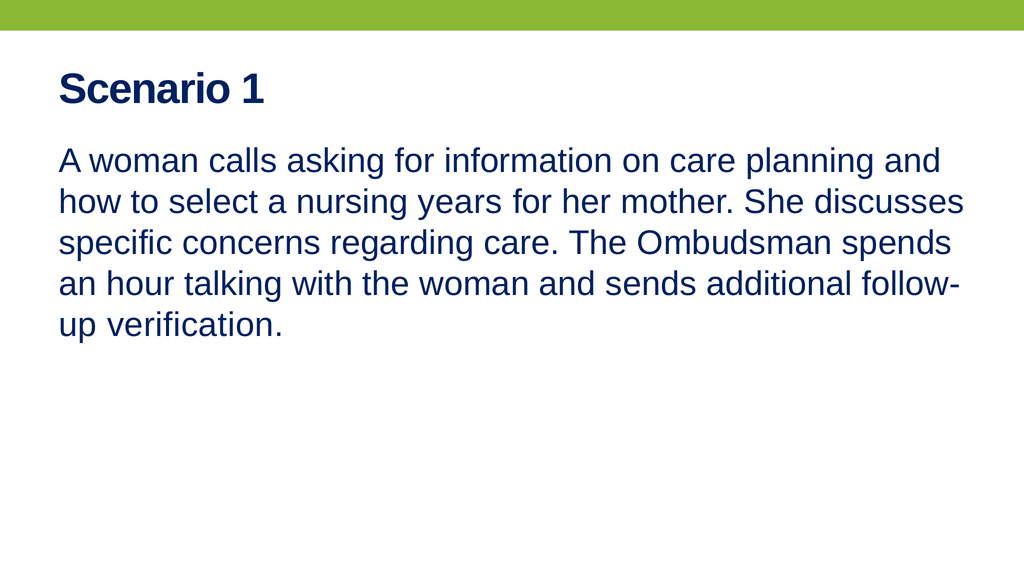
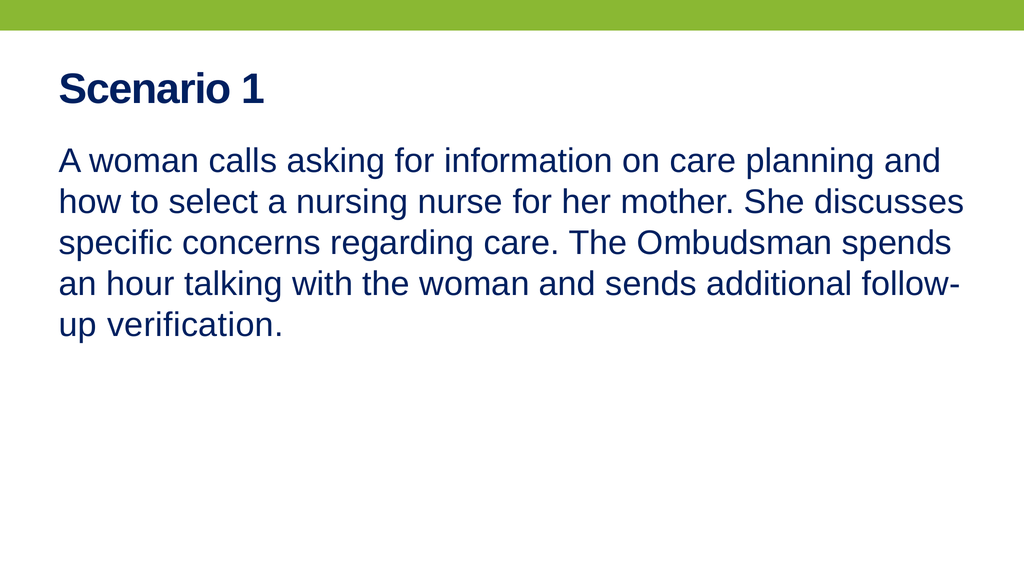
years: years -> nurse
